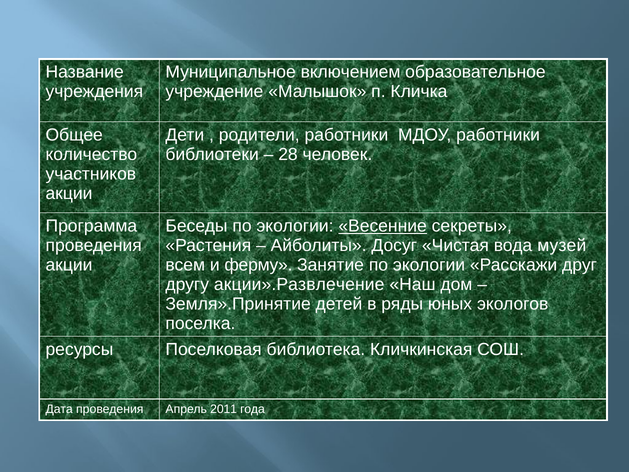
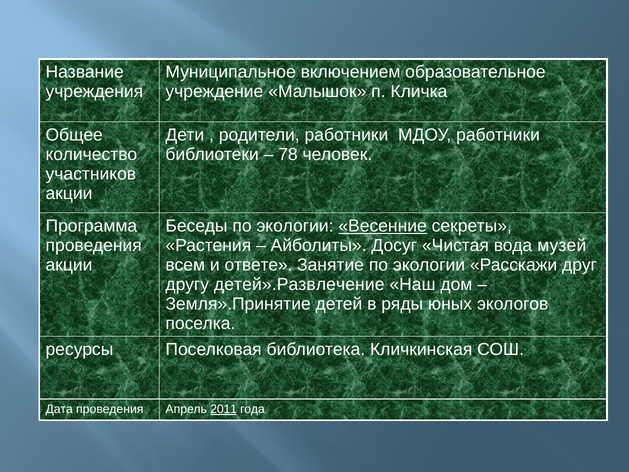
28: 28 -> 78
ферму: ферму -> ответе
акции».Развлечение: акции».Развлечение -> детей».Развлечение
2011 underline: none -> present
